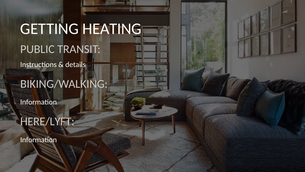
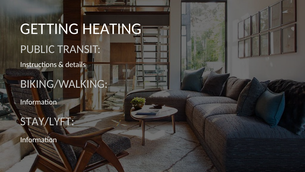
HERE/LYFT: HERE/LYFT -> STAY/LYFT
